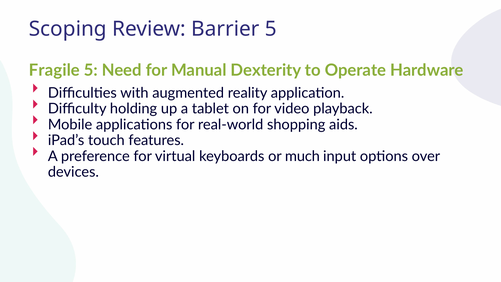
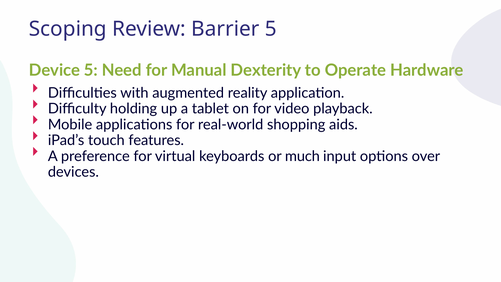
Fragile: Fragile -> Device
